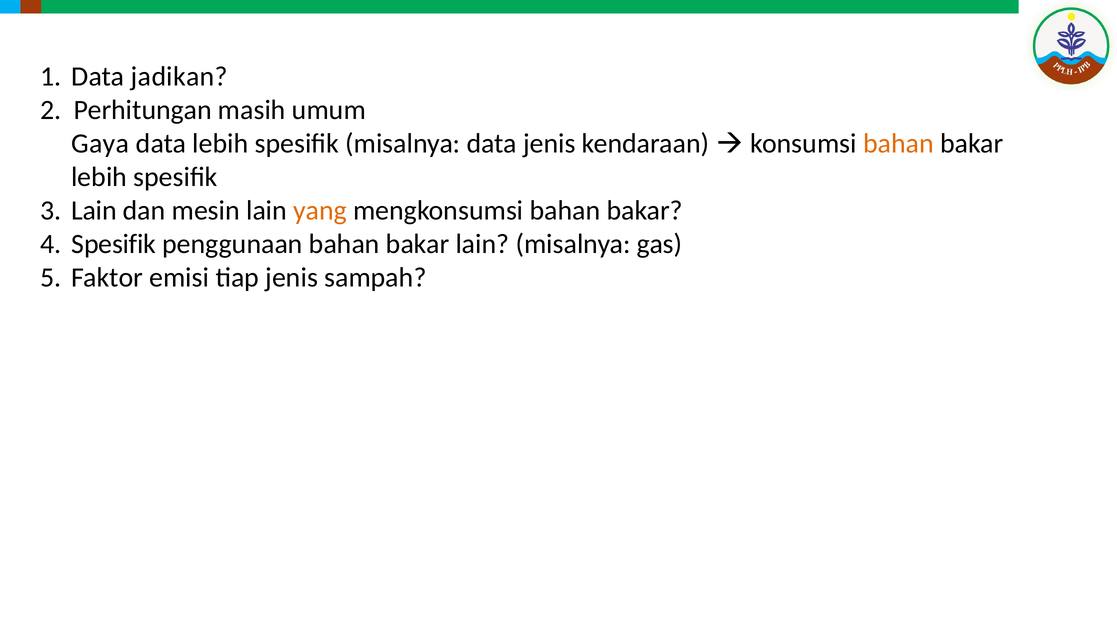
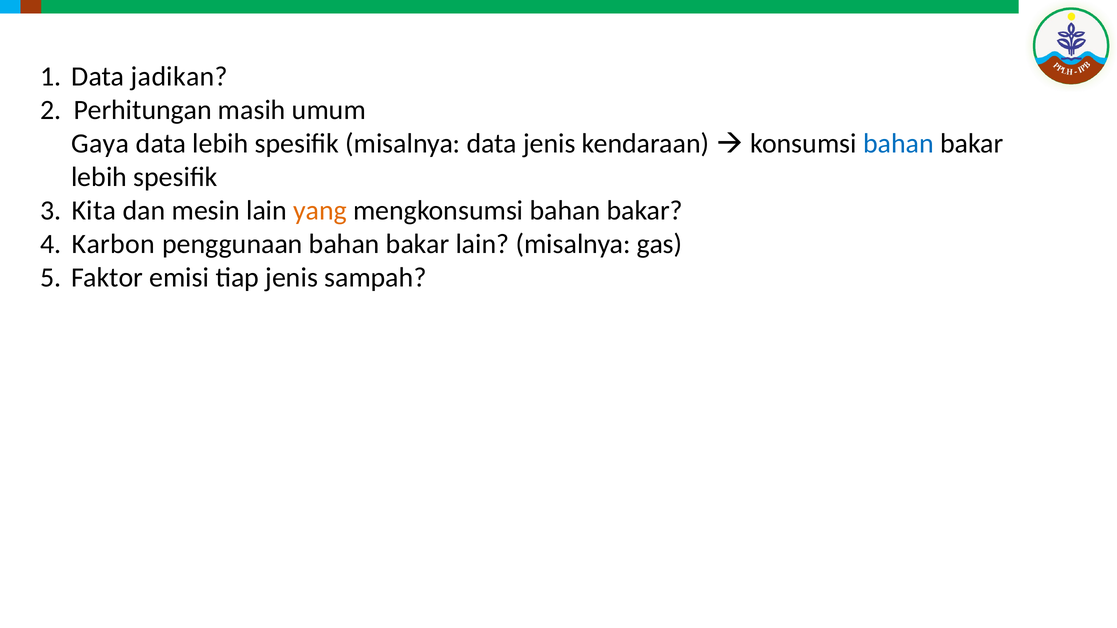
bahan at (898, 144) colour: orange -> blue
Lain at (94, 211): Lain -> Kita
Spesifik at (114, 244): Spesifik -> Karbon
